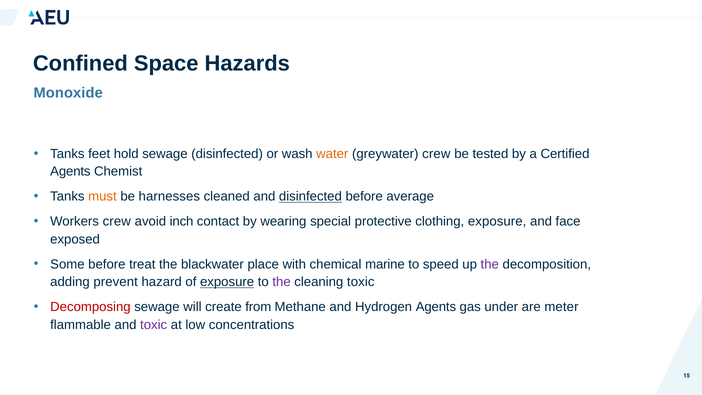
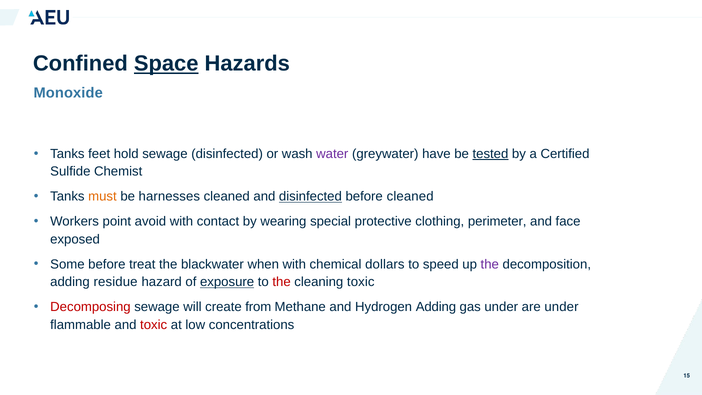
Space underline: none -> present
water colour: orange -> purple
greywater crew: crew -> have
tested underline: none -> present
Agents at (70, 172): Agents -> Sulfide
before average: average -> cleaned
Workers crew: crew -> point
avoid inch: inch -> with
clothing exposure: exposure -> perimeter
place: place -> when
marine: marine -> dollars
prevent: prevent -> residue
the at (282, 282) colour: purple -> red
Hydrogen Agents: Agents -> Adding
are meter: meter -> under
toxic at (154, 325) colour: purple -> red
